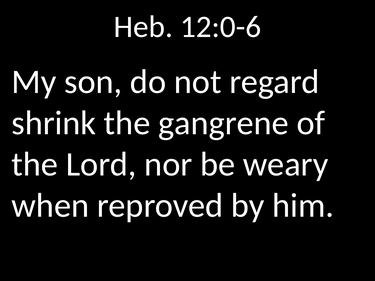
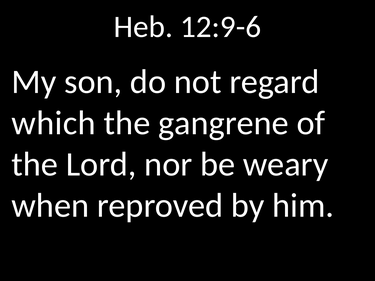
12:0-6: 12:0-6 -> 12:9-6
shrink: shrink -> which
